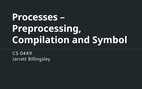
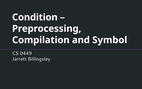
Processes: Processes -> Condition
